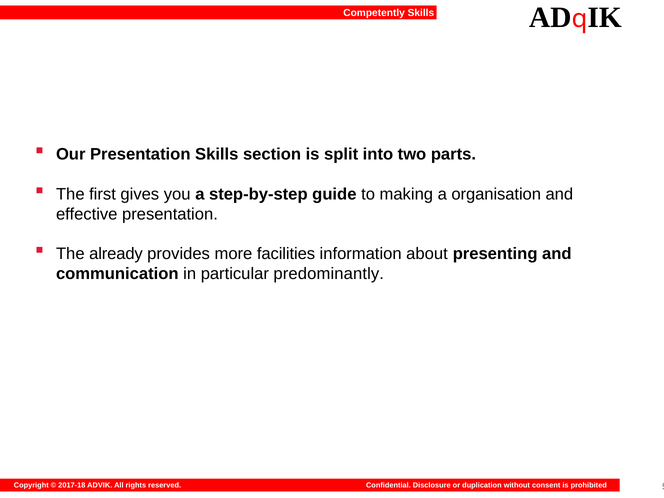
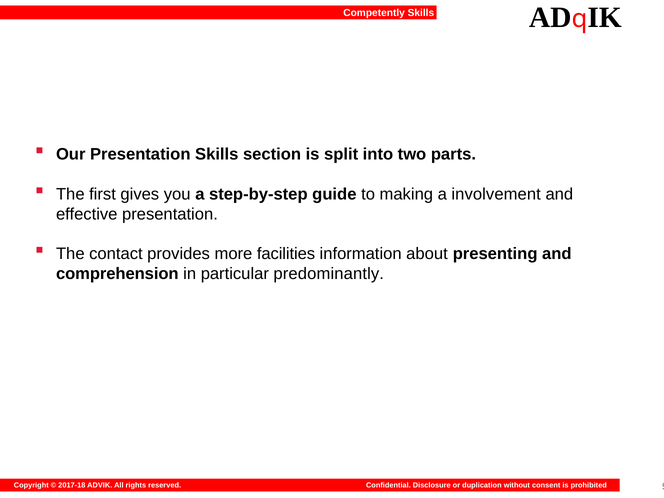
organisation: organisation -> involvement
already: already -> contact
communication: communication -> comprehension
